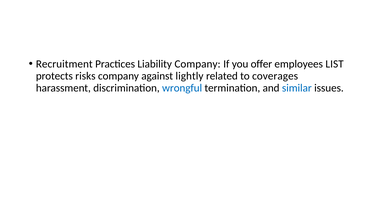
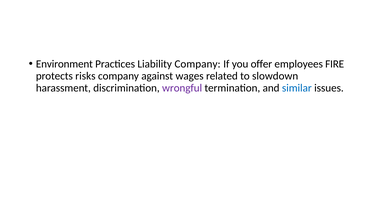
Recruitment: Recruitment -> Environment
LIST: LIST -> FIRE
lightly: lightly -> wages
coverages: coverages -> slowdown
wrongful colour: blue -> purple
